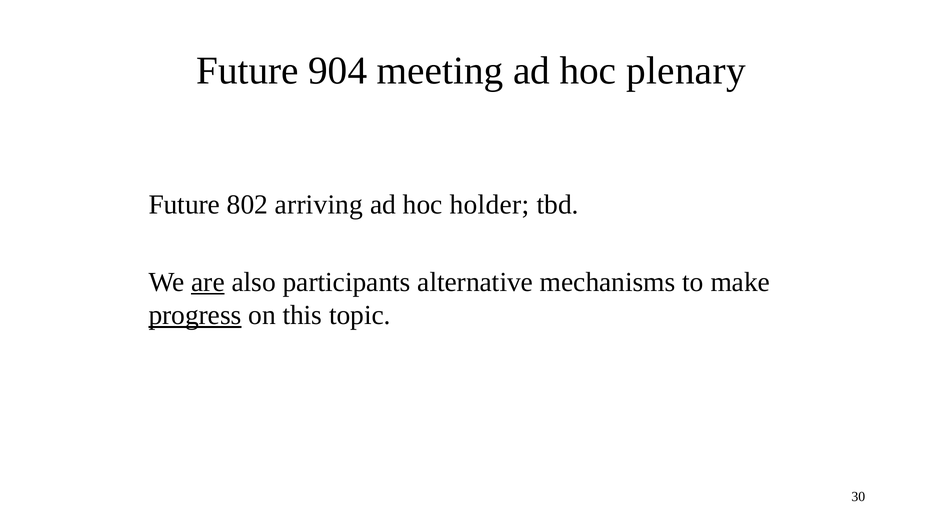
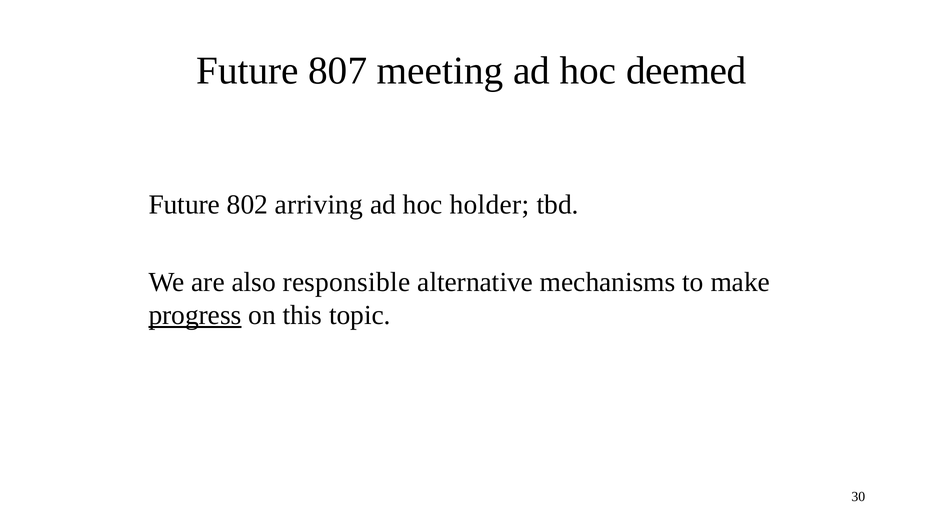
904: 904 -> 807
plenary: plenary -> deemed
are underline: present -> none
participants: participants -> responsible
